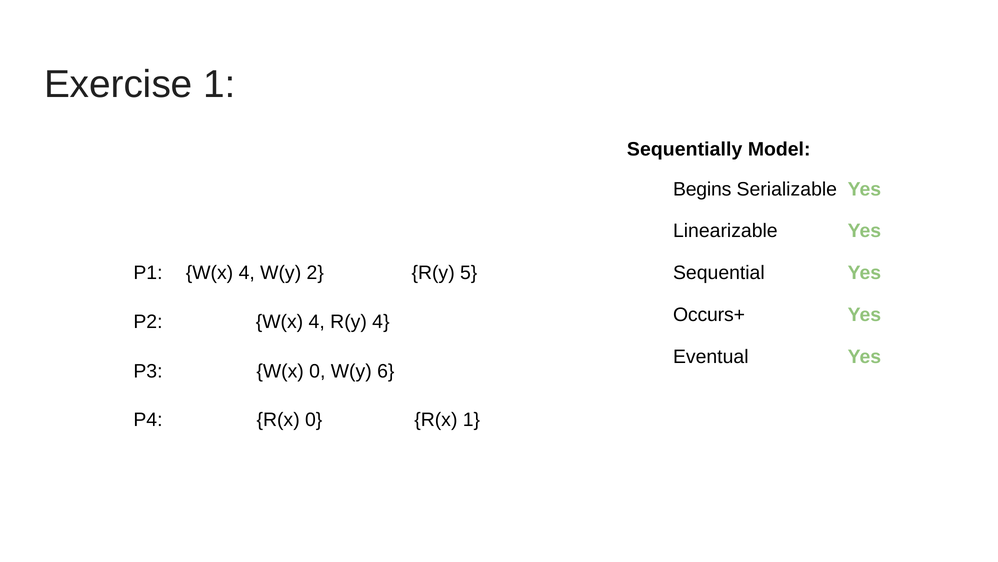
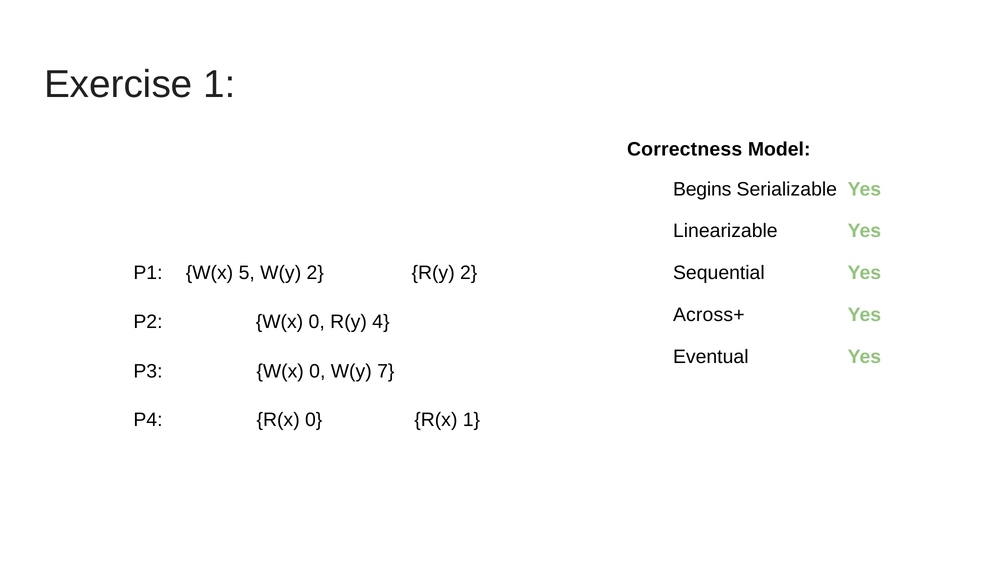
Sequentially: Sequentially -> Correctness
4 at (247, 273): 4 -> 5
R(y 5: 5 -> 2
Occurs+: Occurs+ -> Across+
4 at (317, 322): 4 -> 0
6: 6 -> 7
